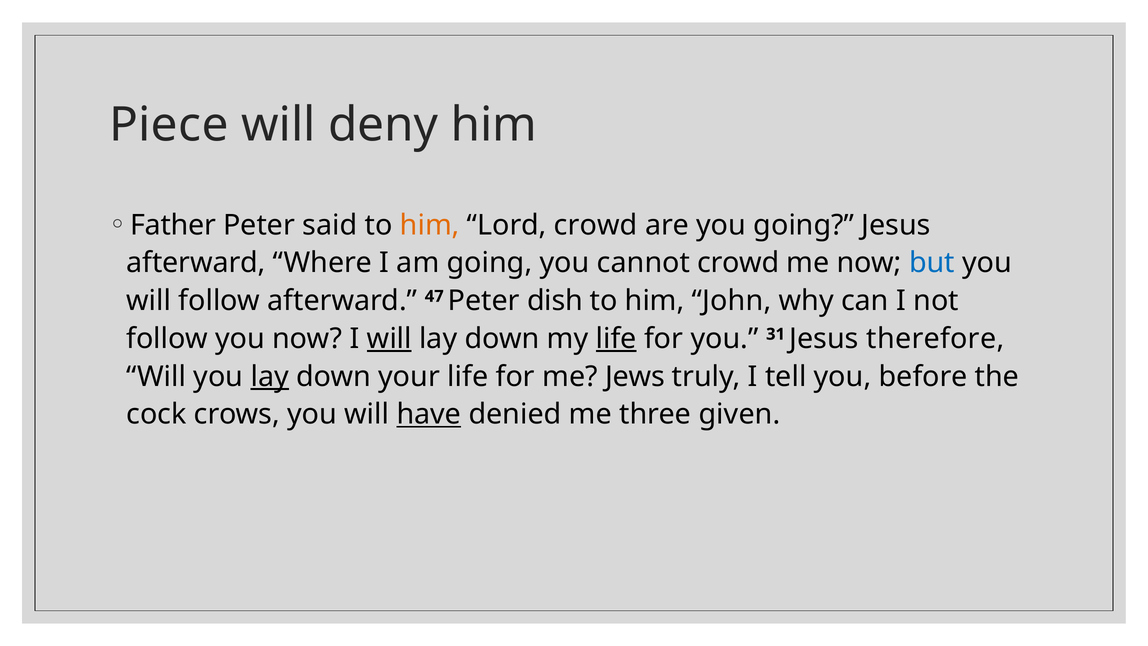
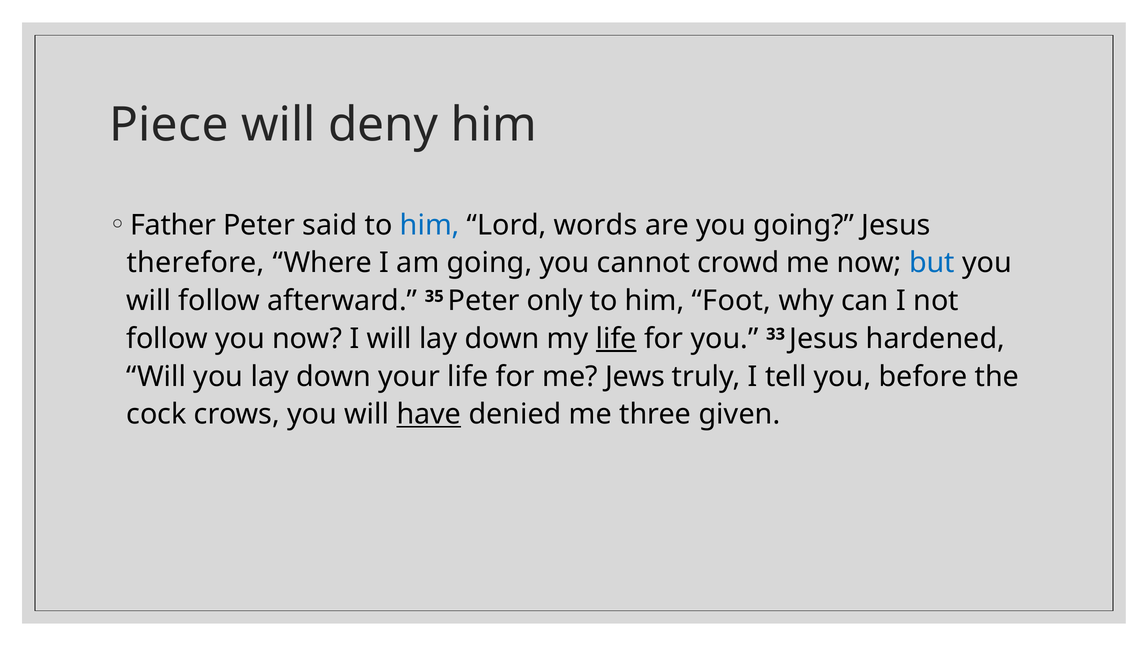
him at (430, 225) colour: orange -> blue
Lord crowd: crowd -> words
afterward at (196, 263): afterward -> therefore
47: 47 -> 35
dish: dish -> only
John: John -> Foot
will at (389, 339) underline: present -> none
31: 31 -> 33
therefore: therefore -> hardened
lay at (270, 376) underline: present -> none
